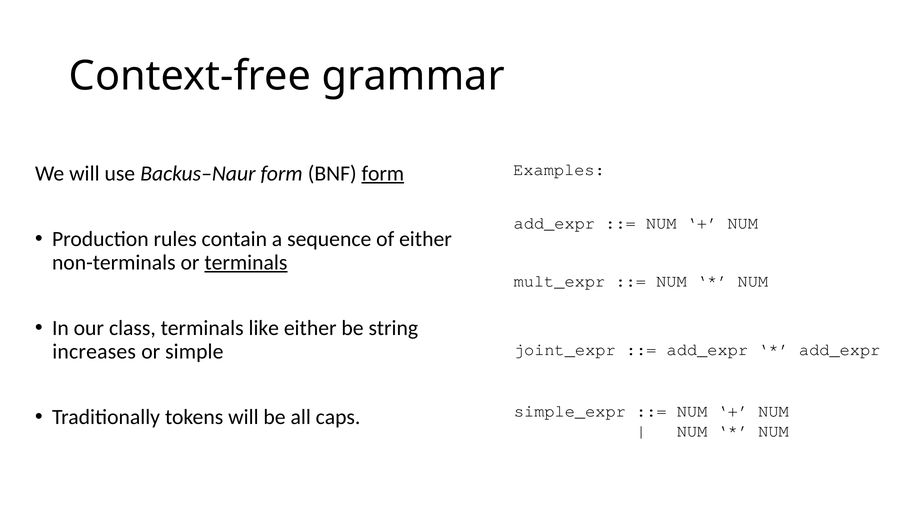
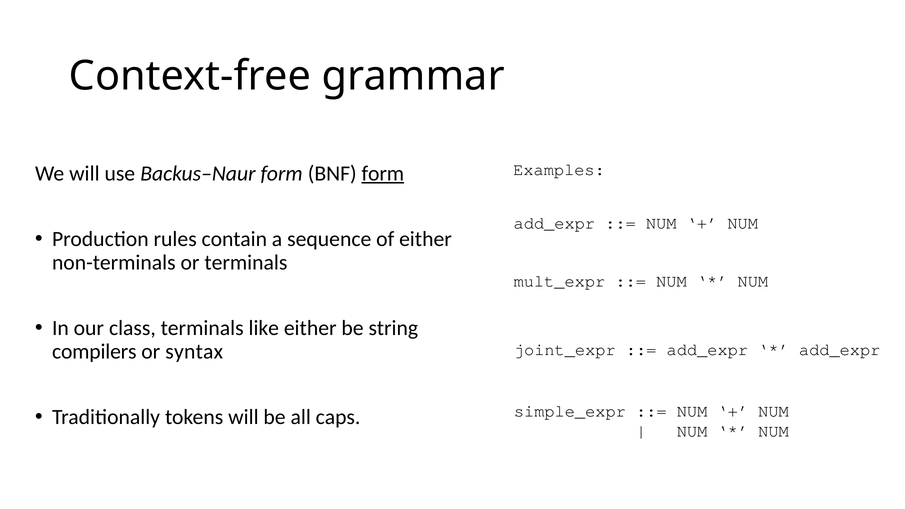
terminals at (246, 263) underline: present -> none
increases: increases -> compilers
simple: simple -> syntax
